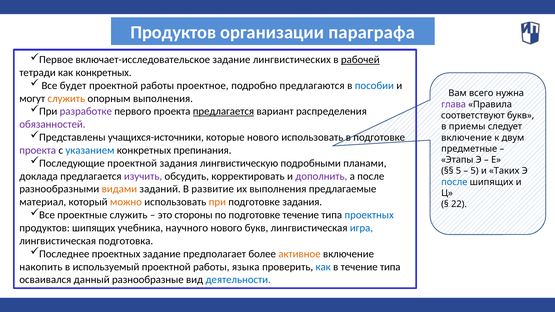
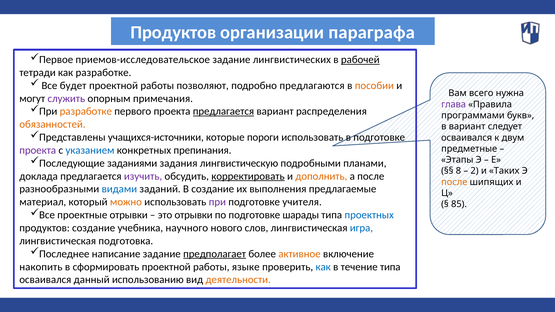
включает-исследовательское: включает-исследовательское -> приемов-исследовательское
как конкретных: конкретных -> разработке
проектное: проектное -> позволяют
пособии colour: blue -> orange
служить at (66, 99) colour: orange -> purple
опорным выполнения: выполнения -> примечания
разработке at (86, 111) colour: purple -> orange
соответствуют: соответствуют -> программами
обязанностей colour: purple -> orange
в приемы: приемы -> вариант
которые нового: нового -> пороги
включение at (467, 138): включение -> осваивался
проектной at (132, 163): проектной -> заданиями
5 at (458, 171): 5 -> 8
5 at (475, 171): 5 -> 2
корректировать underline: none -> present
дополнить colour: purple -> orange
после at (454, 182) colour: blue -> orange
видами colour: orange -> blue
В развитие: развитие -> создание
при colour: orange -> purple
подготовке задания: задания -> учителя
22: 22 -> 85
проектные служить: служить -> отрывки
это стороны: стороны -> отрывки
подготовке течение: течение -> шарады
продуктов шипящих: шипящих -> создание
нового букв: букв -> слов
проектных at (116, 254): проектных -> написание
предполагает underline: none -> present
используемый: используемый -> сформировать
языка: языка -> языке
разнообразные: разнообразные -> использованию
деятельности colour: blue -> orange
